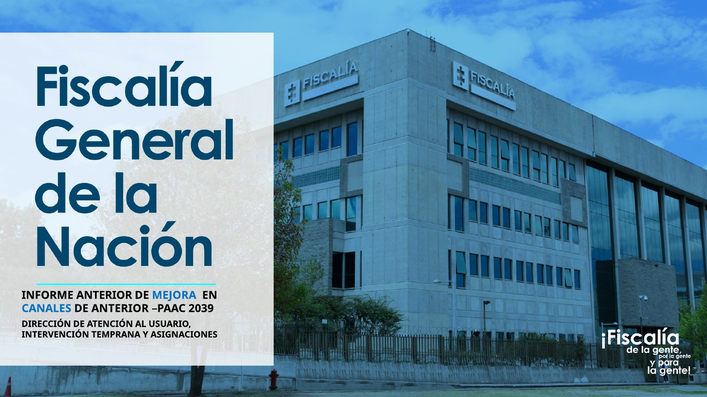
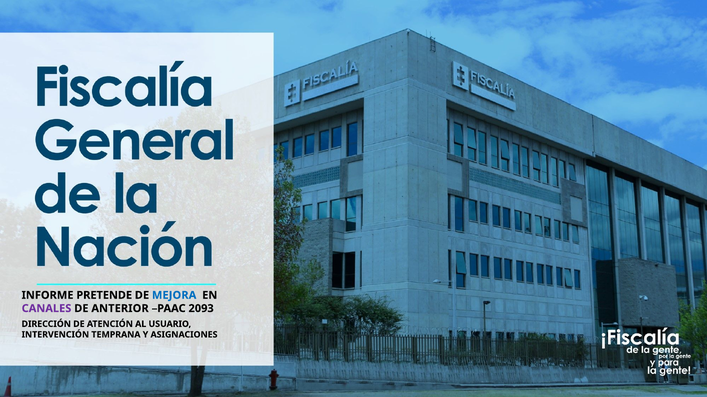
INFORME ANTERIOR: ANTERIOR -> PRETENDE
CANALES colour: blue -> purple
2039: 2039 -> 2093
